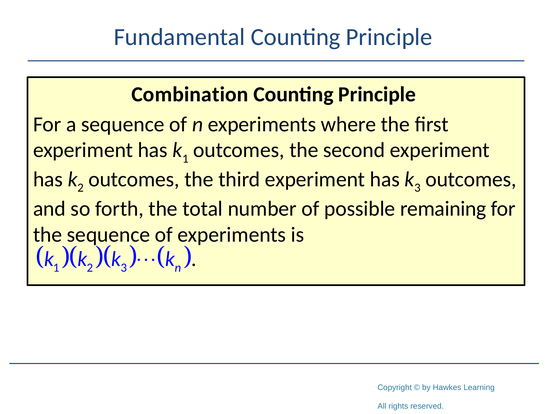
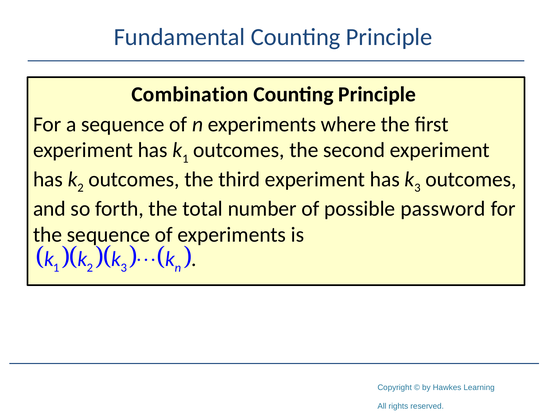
remaining: remaining -> password
